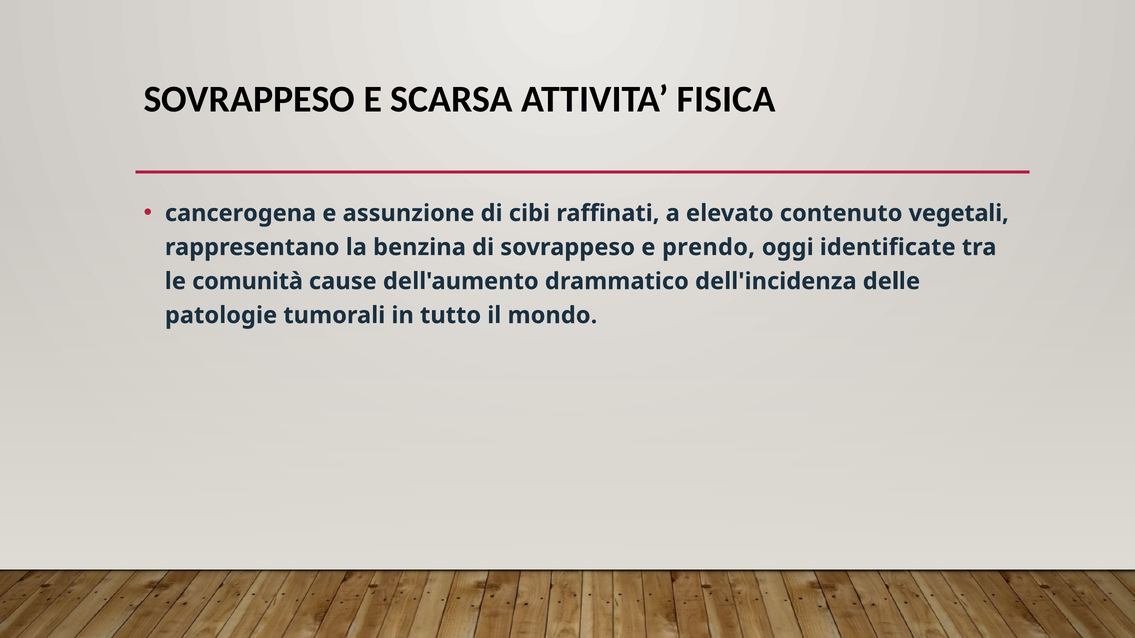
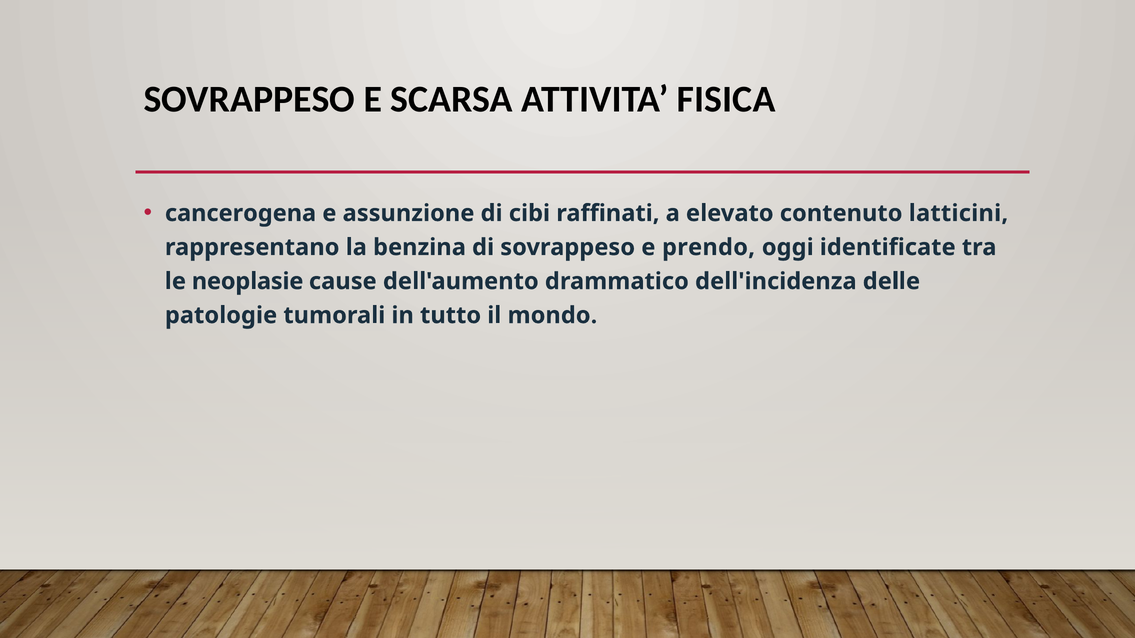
vegetali: vegetali -> latticini
comunità: comunità -> neoplasie
